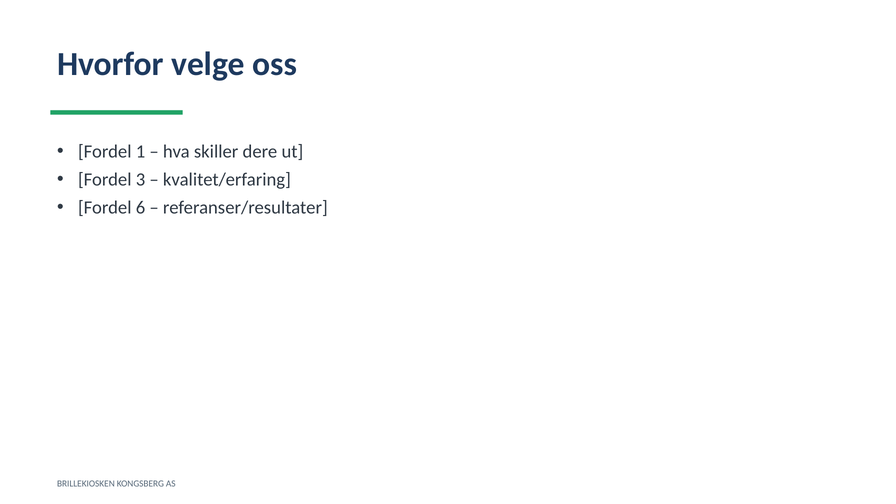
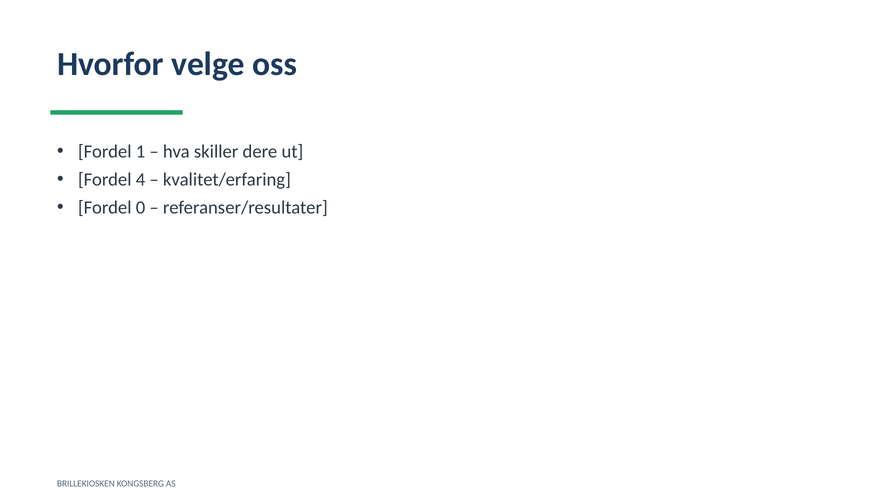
3: 3 -> 4
6: 6 -> 0
